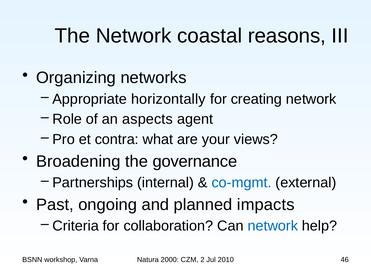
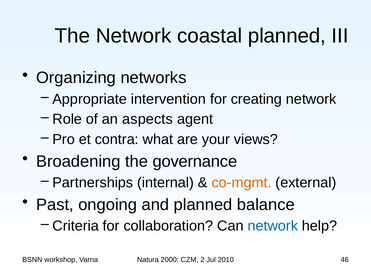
coastal reasons: reasons -> planned
horizontally: horizontally -> intervention
co-mgmt colour: blue -> orange
impacts: impacts -> balance
